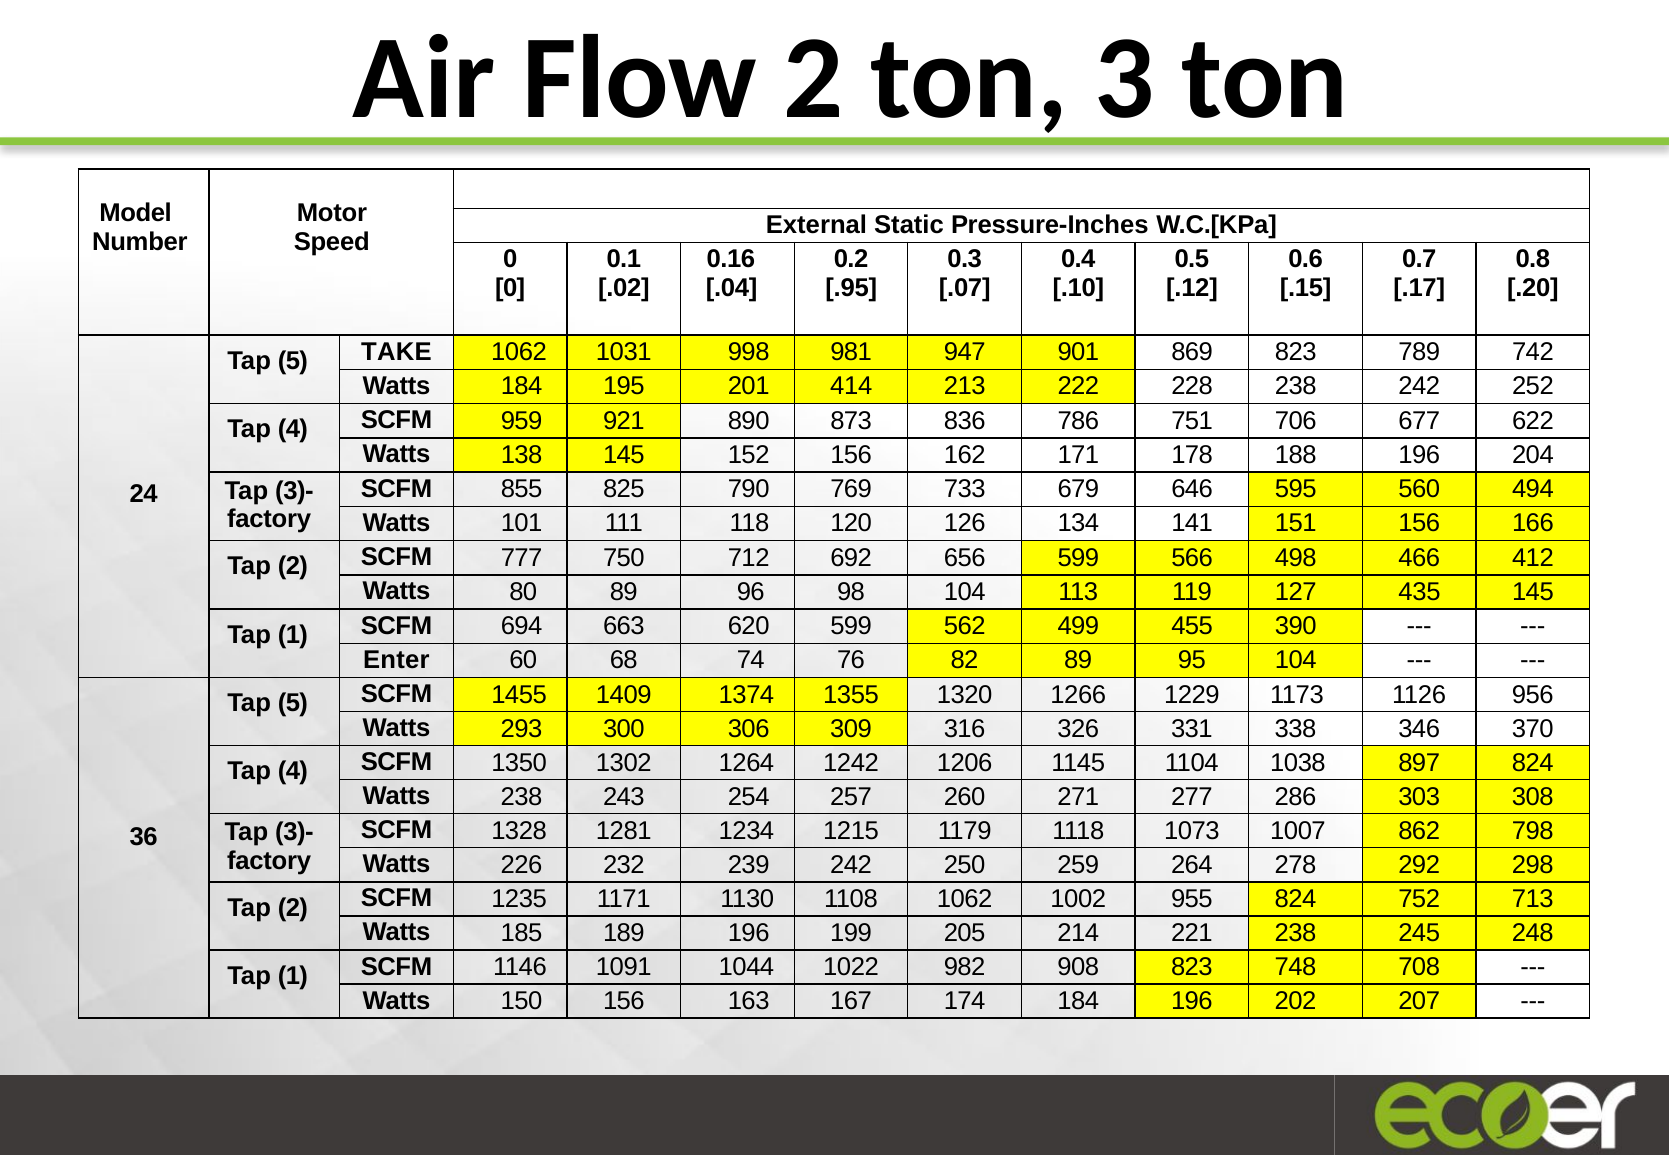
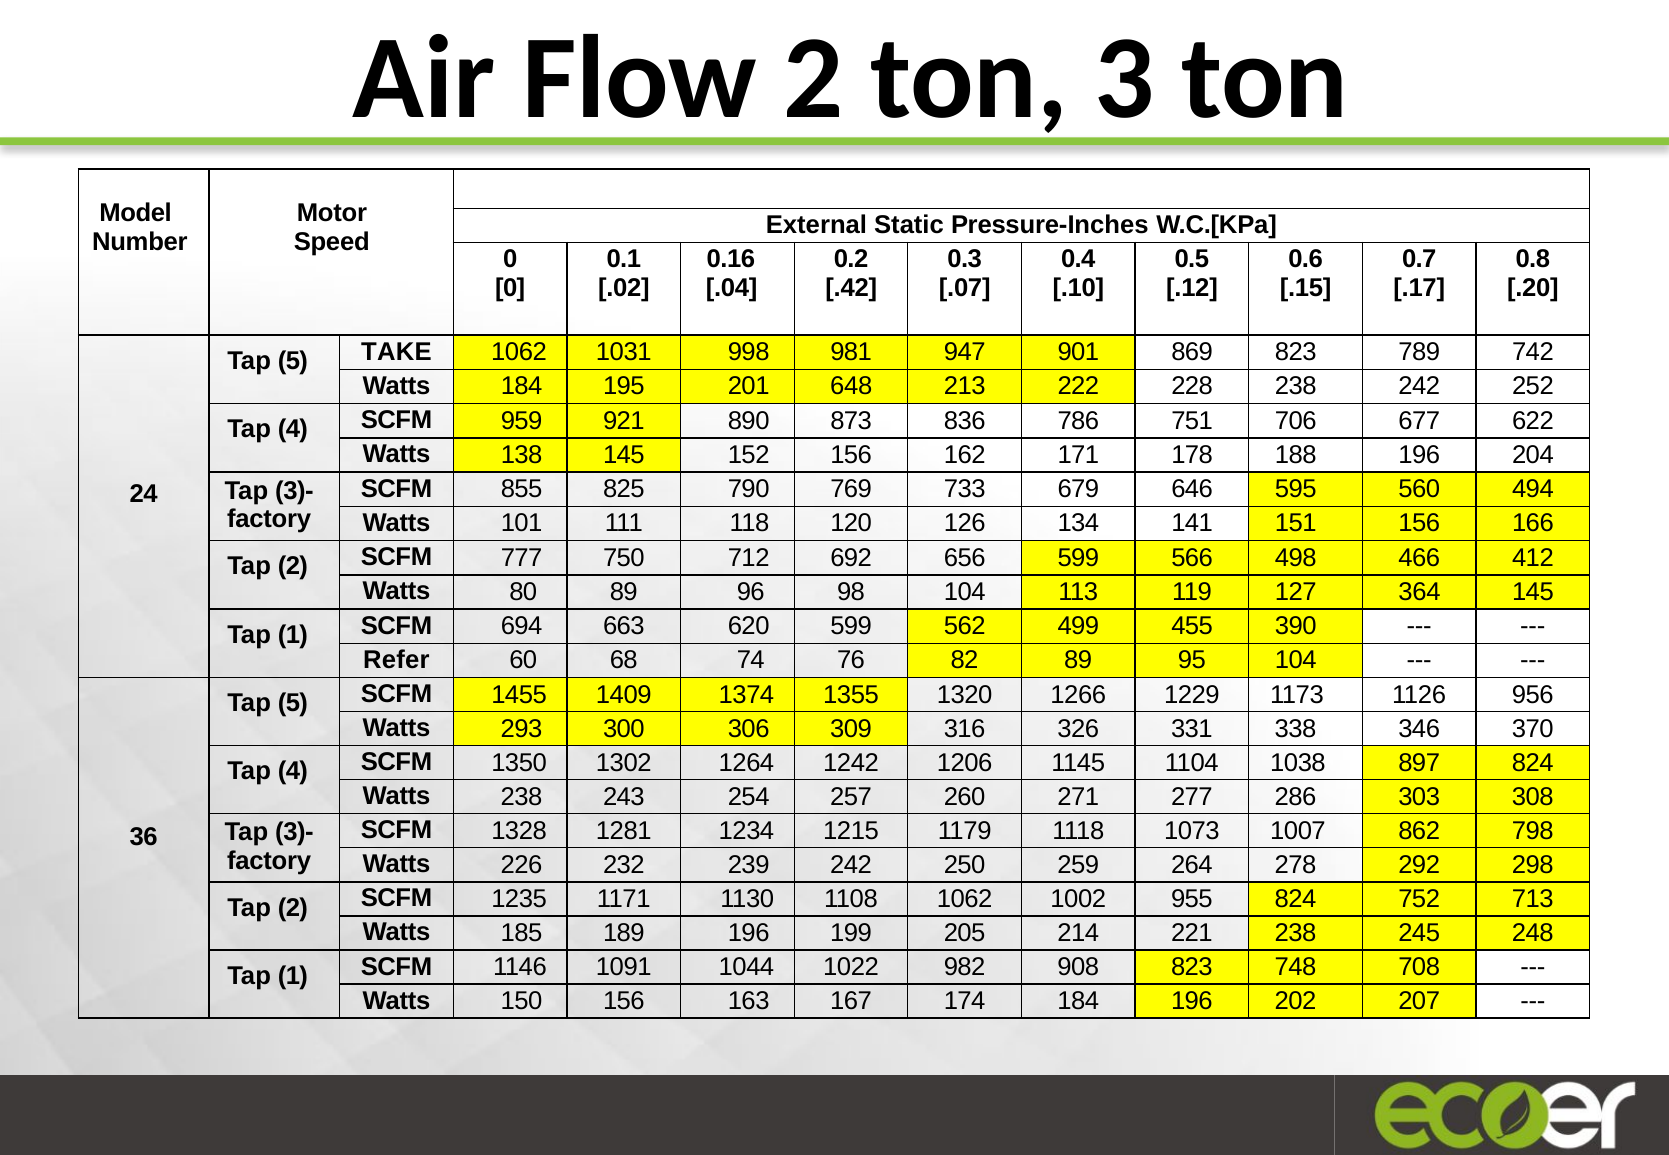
.95: .95 -> .42
414: 414 -> 648
435: 435 -> 364
Enter: Enter -> Refer
